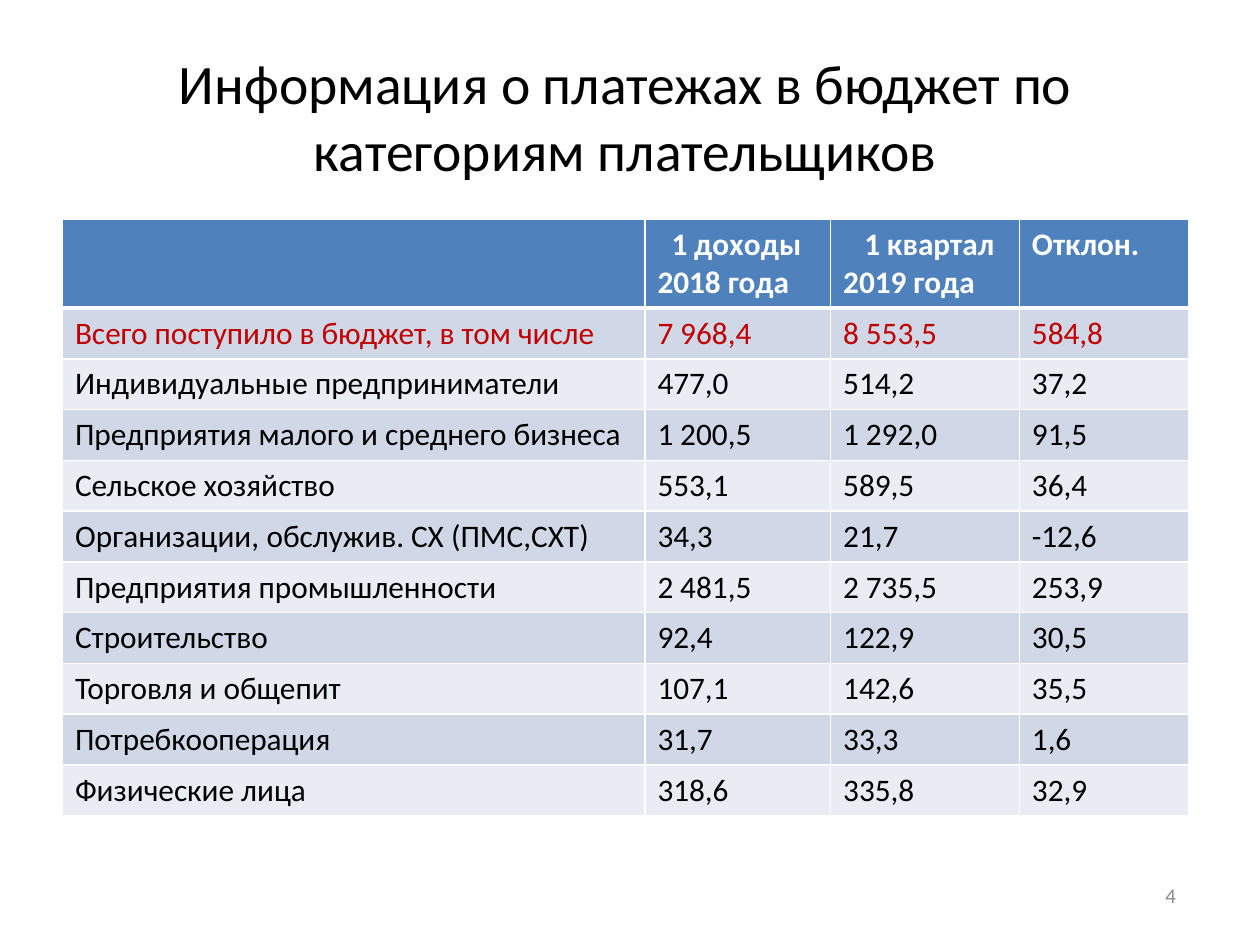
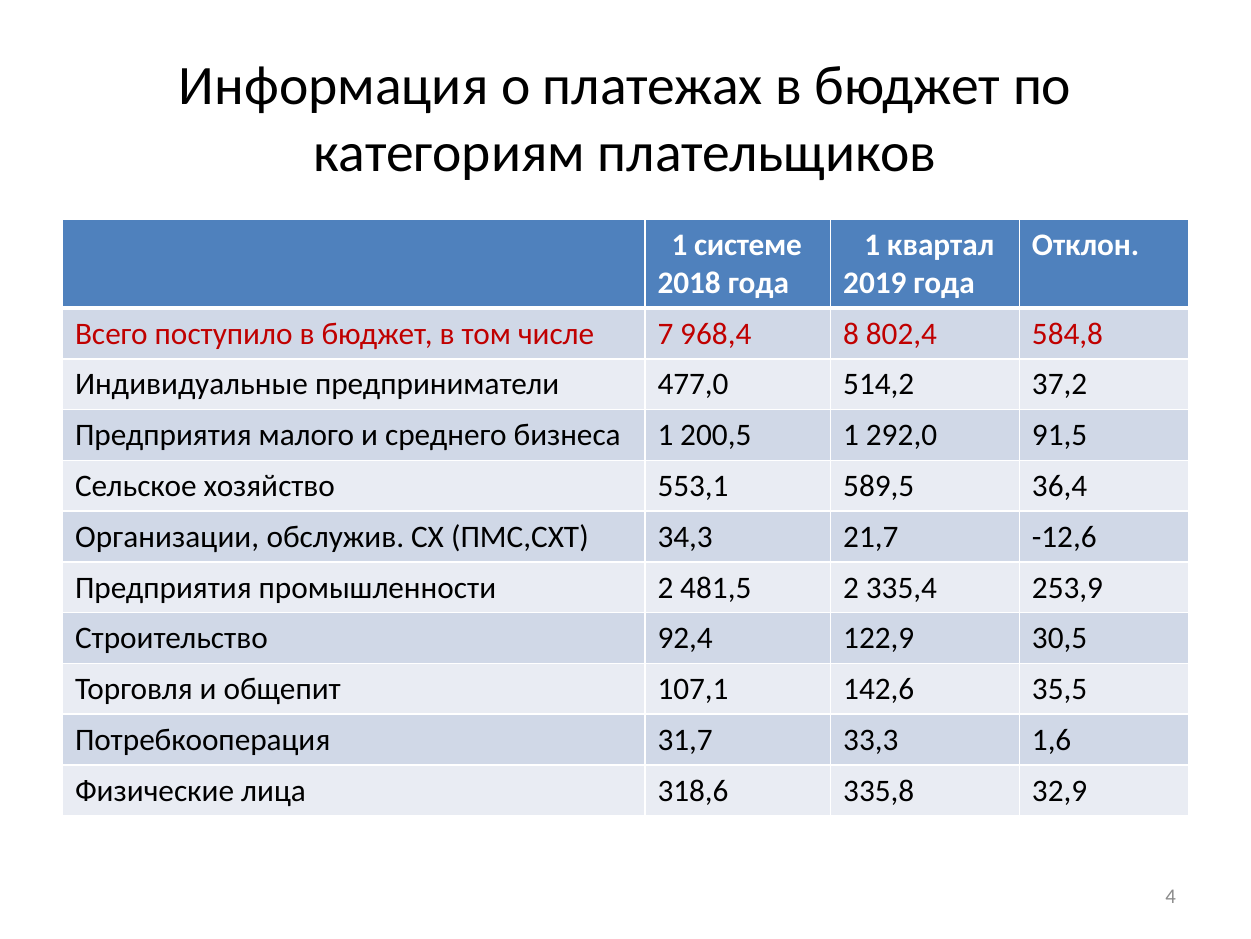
доходы: доходы -> системе
553,5: 553,5 -> 802,4
735,5: 735,5 -> 335,4
